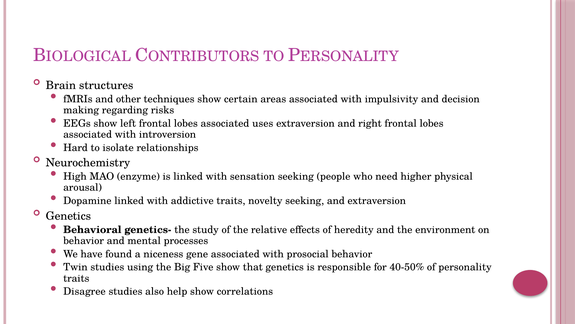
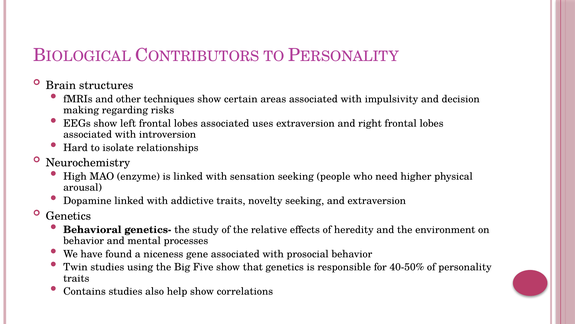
Disagree: Disagree -> Contains
